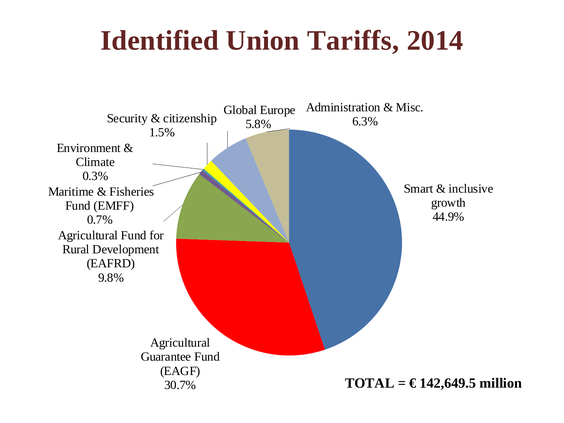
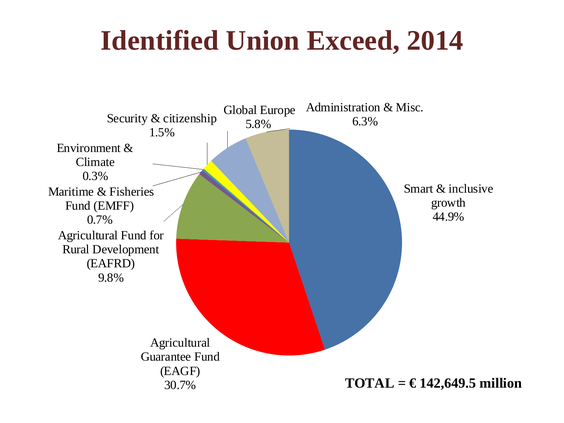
Tariffs: Tariffs -> Exceed
